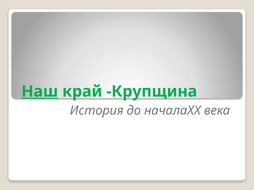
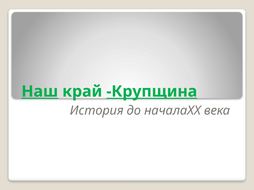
Крупщина underline: none -> present
